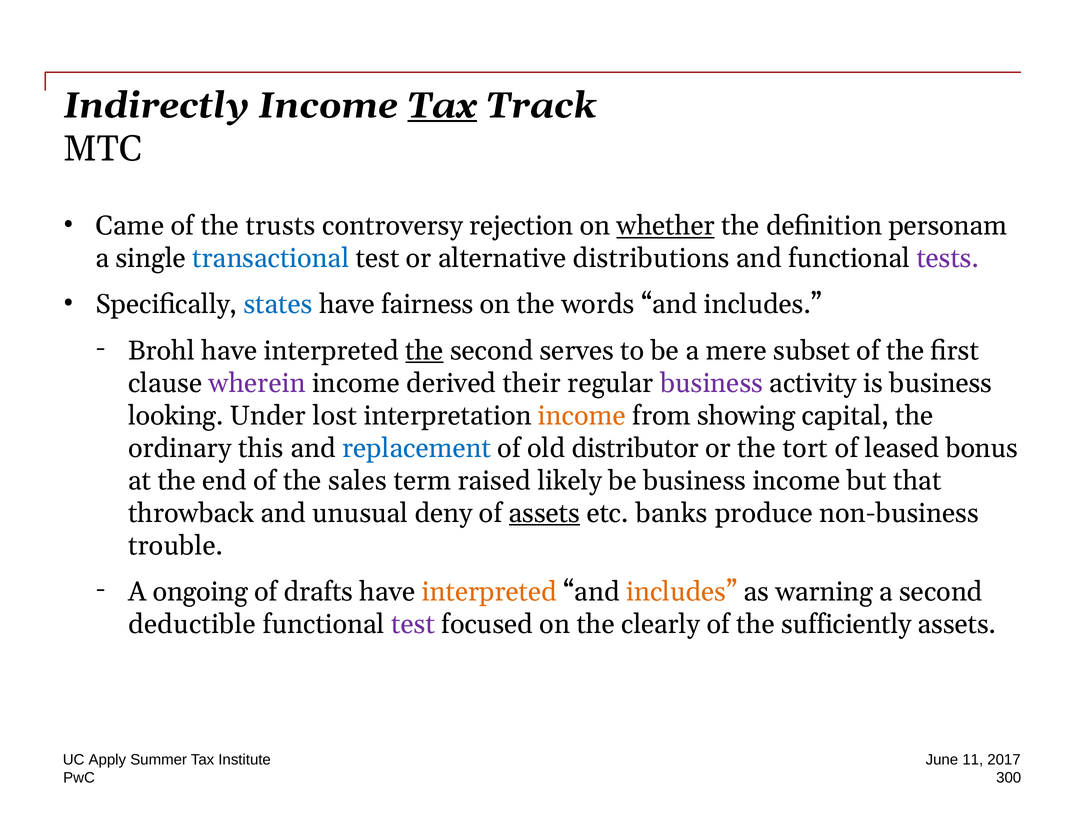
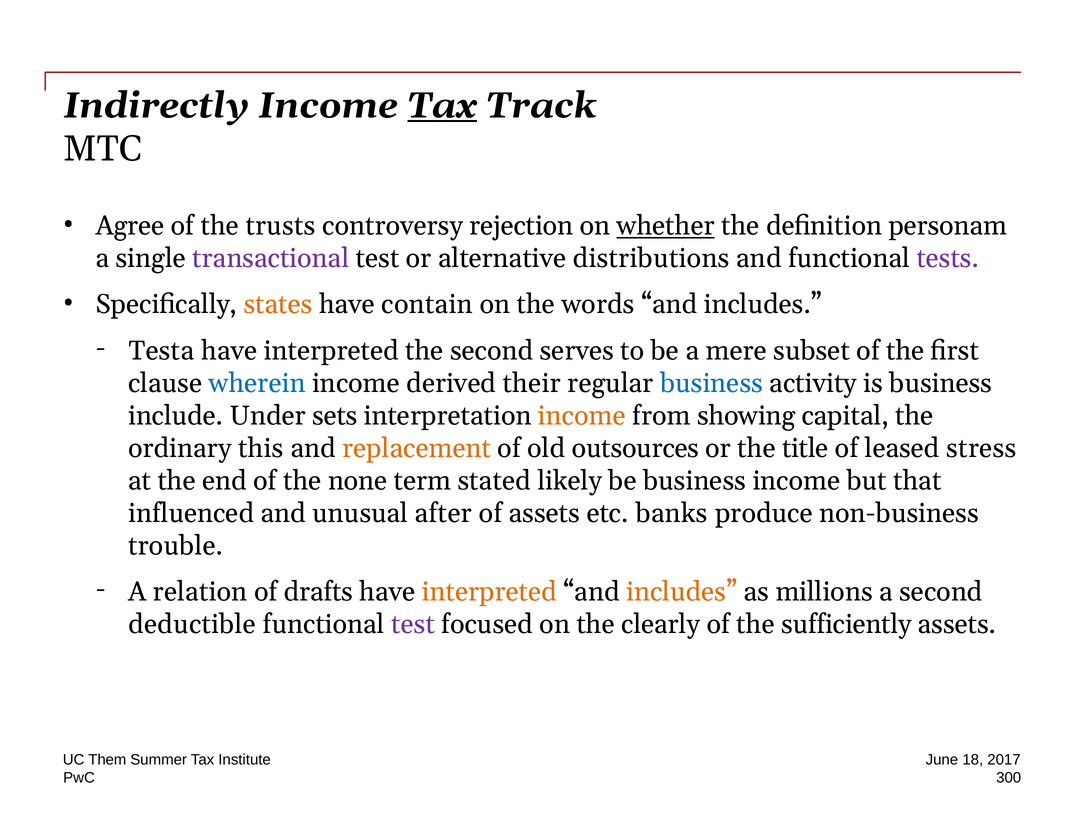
Came: Came -> Agree
transactional colour: blue -> purple
states colour: blue -> orange
fairness: fairness -> contain
Brohl: Brohl -> Testa
the at (424, 351) underline: present -> none
wherein colour: purple -> blue
business at (712, 383) colour: purple -> blue
looking: looking -> include
lost: lost -> sets
replacement colour: blue -> orange
distributor: distributor -> outsources
tort: tort -> title
bonus: bonus -> stress
sales: sales -> none
raised: raised -> stated
throwback: throwback -> influenced
deny: deny -> after
assets at (544, 513) underline: present -> none
ongoing: ongoing -> relation
warning: warning -> millions
Apply: Apply -> Them
11: 11 -> 18
